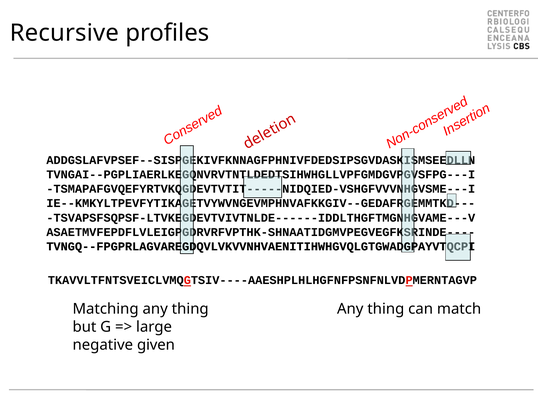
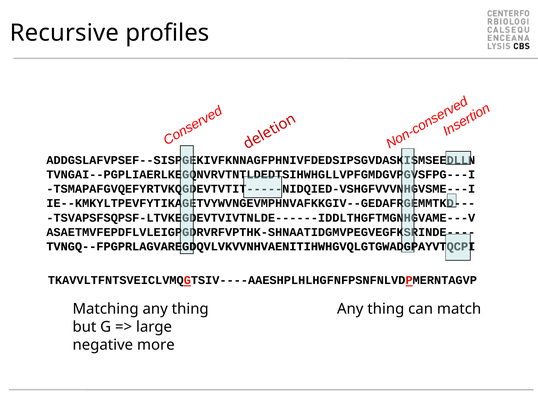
given: given -> more
